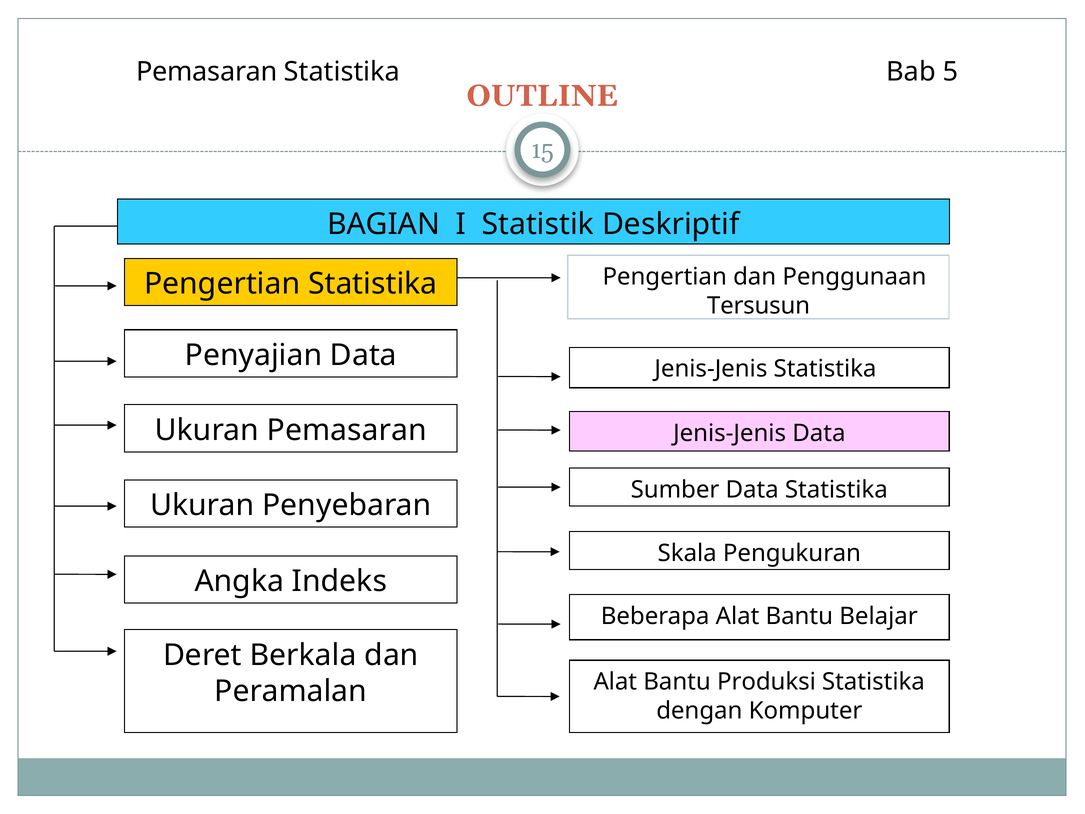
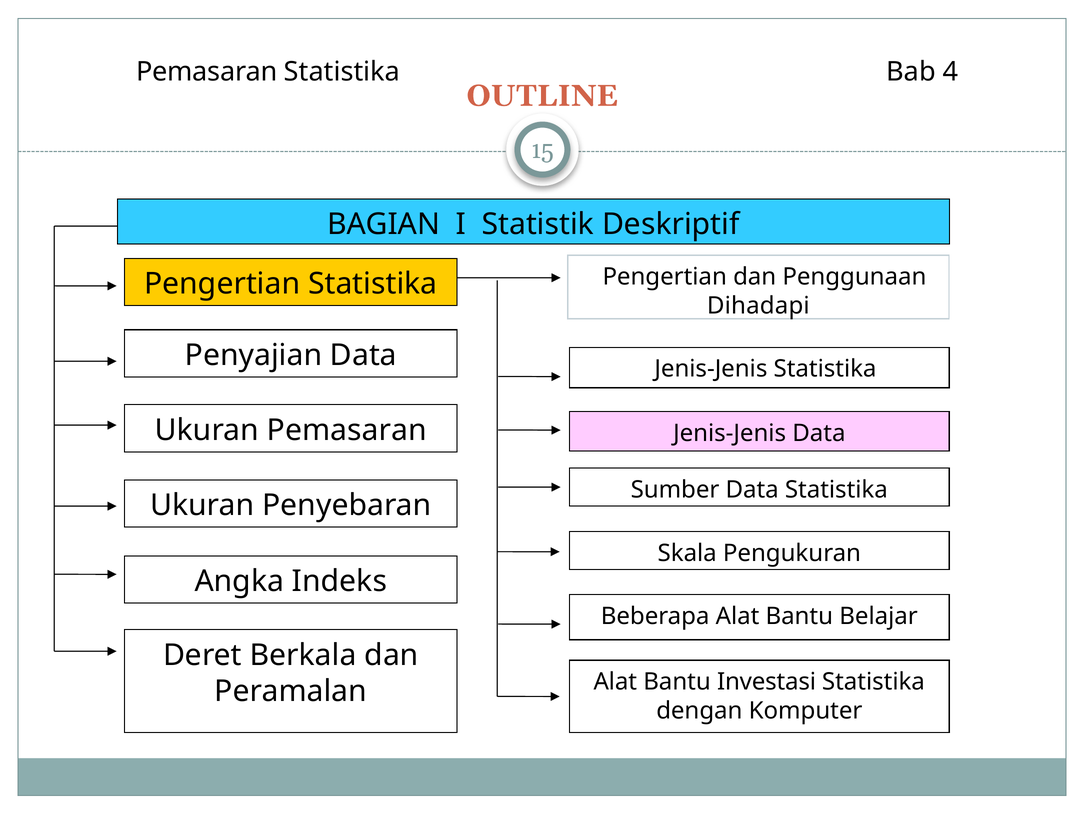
5: 5 -> 4
Tersusun: Tersusun -> Dihadapi
Produksi: Produksi -> Investasi
